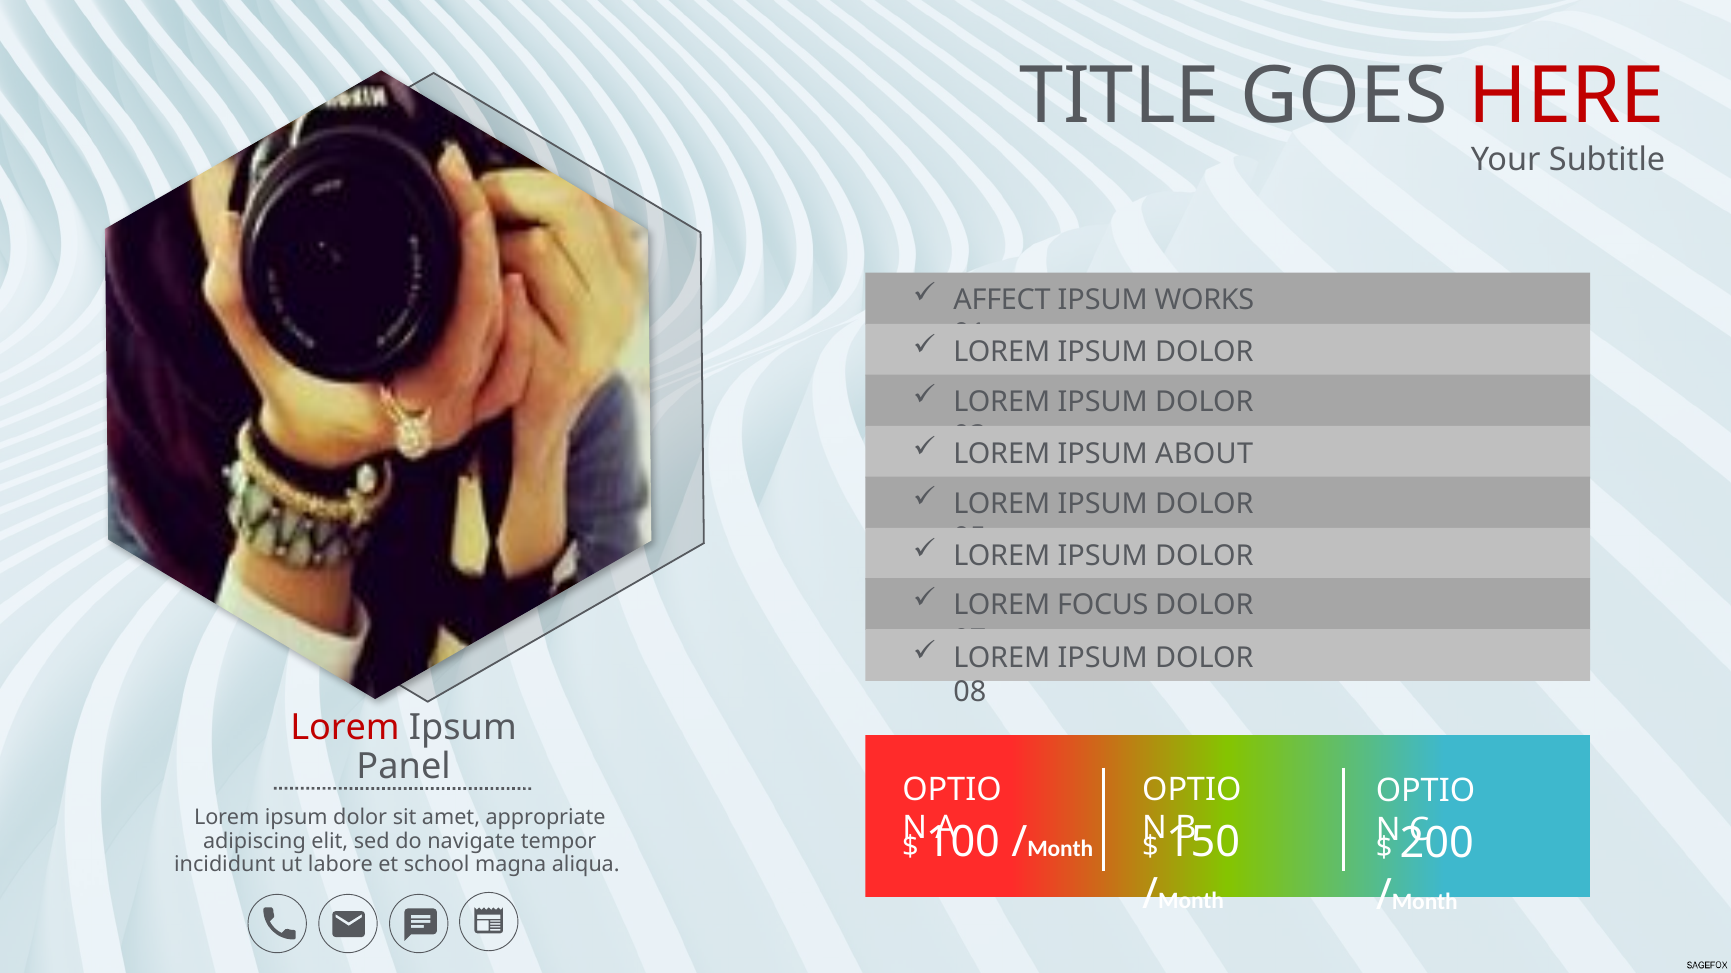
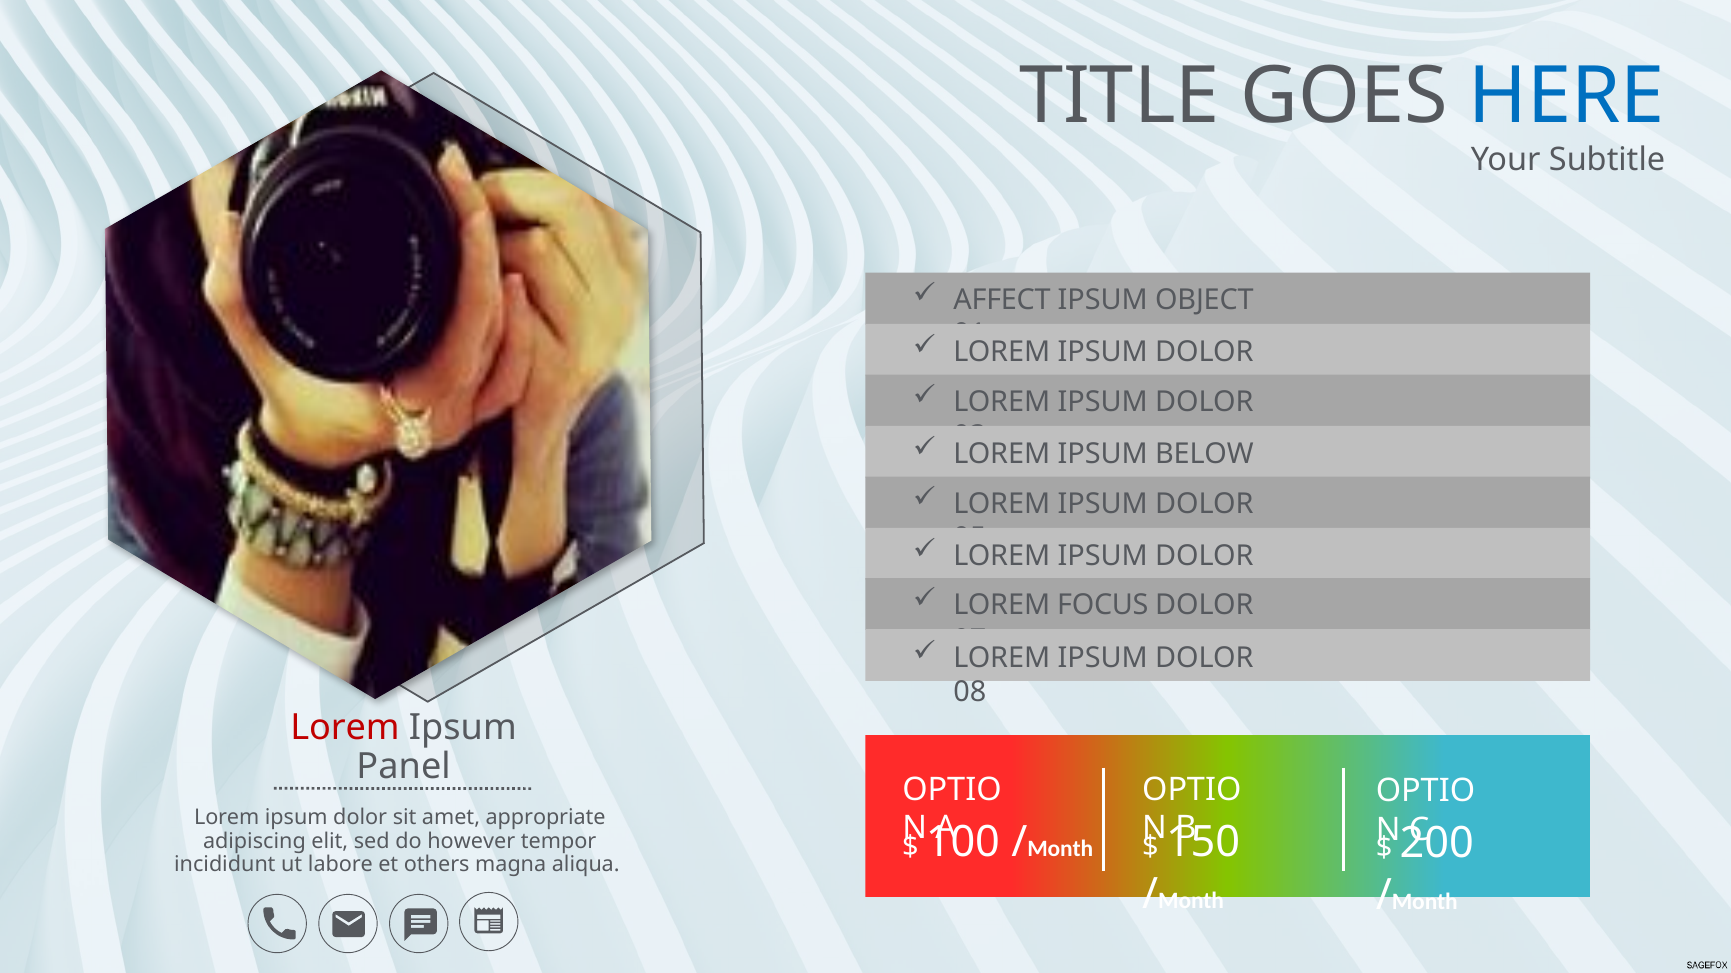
HERE colour: red -> blue
WORKS: WORKS -> OBJECT
ABOUT: ABOUT -> BELOW
navigate: navigate -> however
school: school -> others
